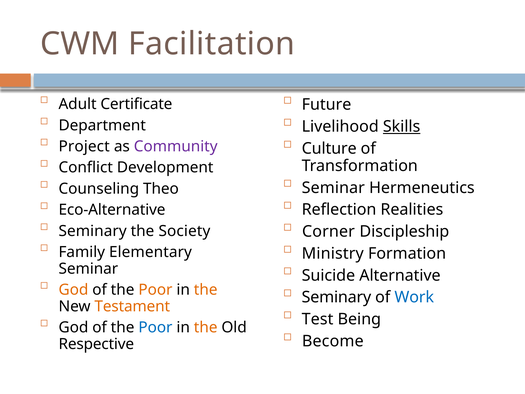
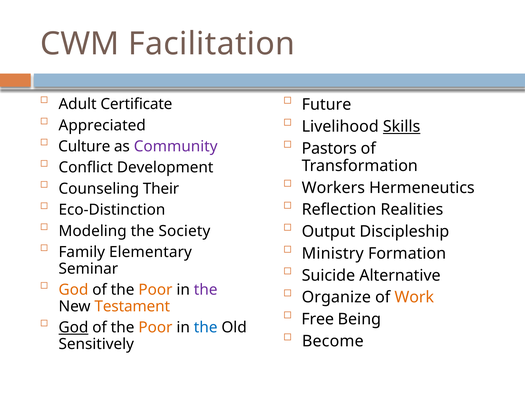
Department: Department -> Appreciated
Project: Project -> Culture
Culture: Culture -> Pastors
Seminar at (333, 188): Seminar -> Workers
Theo: Theo -> Their
Eco-Alternative: Eco-Alternative -> Eco-Distinction
Seminary at (93, 231): Seminary -> Modeling
Corner: Corner -> Output
the at (206, 290) colour: orange -> purple
Seminary at (336, 297): Seminary -> Organize
Work colour: blue -> orange
Test: Test -> Free
God at (73, 327) underline: none -> present
Poor at (155, 327) colour: blue -> orange
the at (206, 327) colour: orange -> blue
Respective: Respective -> Sensitively
